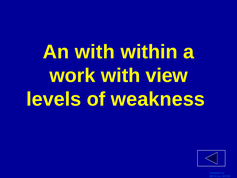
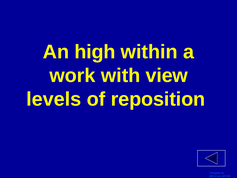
An with: with -> high
weakness: weakness -> reposition
